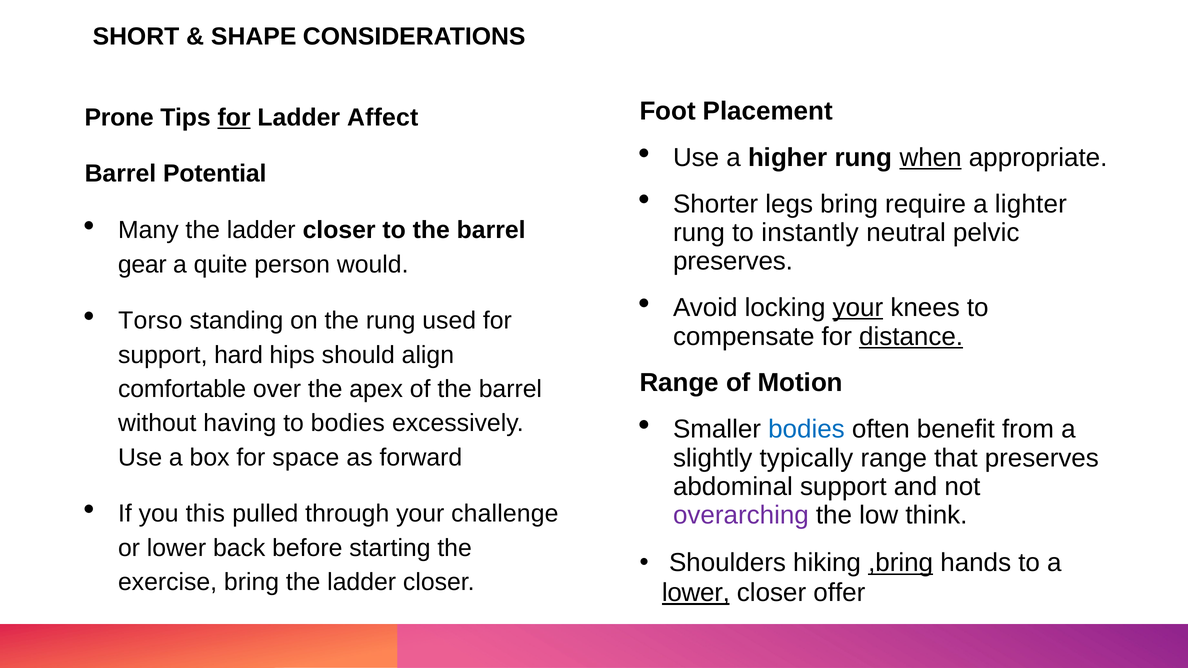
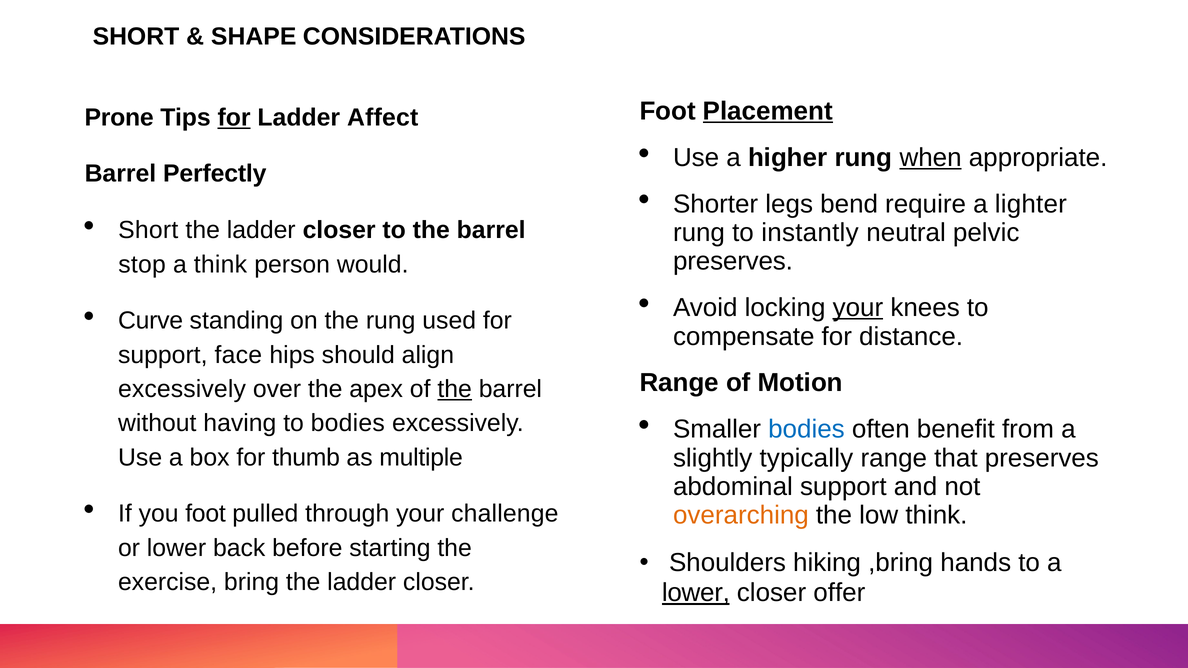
Placement underline: none -> present
Potential: Potential -> Perfectly
legs bring: bring -> bend
Many at (148, 230): Many -> Short
gear: gear -> stop
a quite: quite -> think
Torso: Torso -> Curve
distance underline: present -> none
hard: hard -> face
comfortable at (182, 389): comfortable -> excessively
the at (455, 389) underline: none -> present
space: space -> thumb
forward: forward -> multiple
you this: this -> foot
overarching colour: purple -> orange
,bring underline: present -> none
